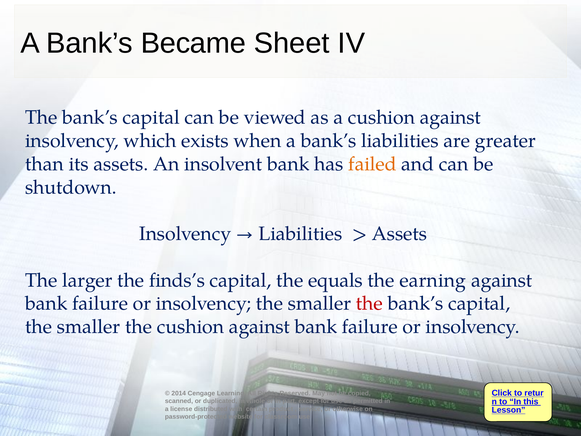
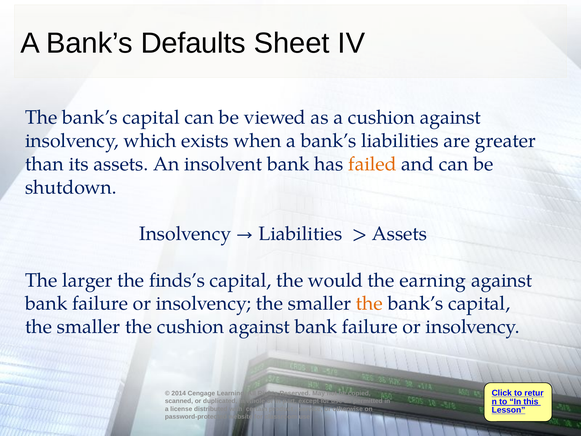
Became: Became -> Defaults
equals: equals -> would
the at (369, 303) colour: red -> orange
